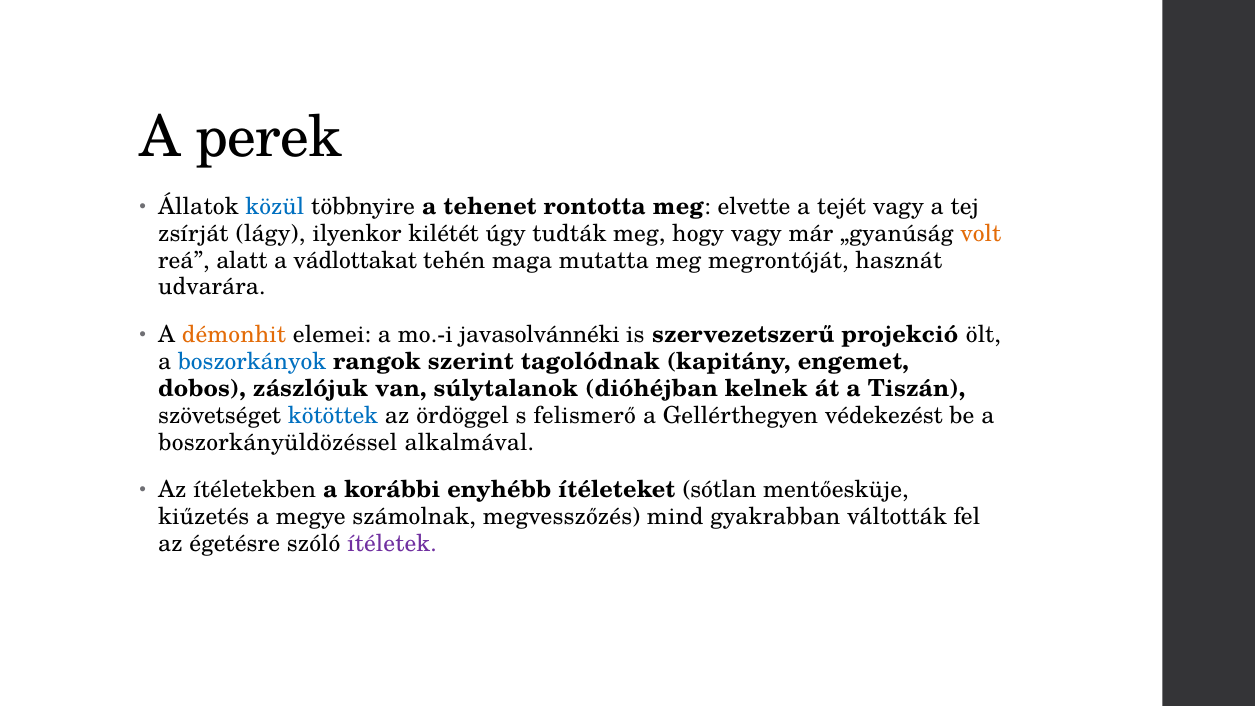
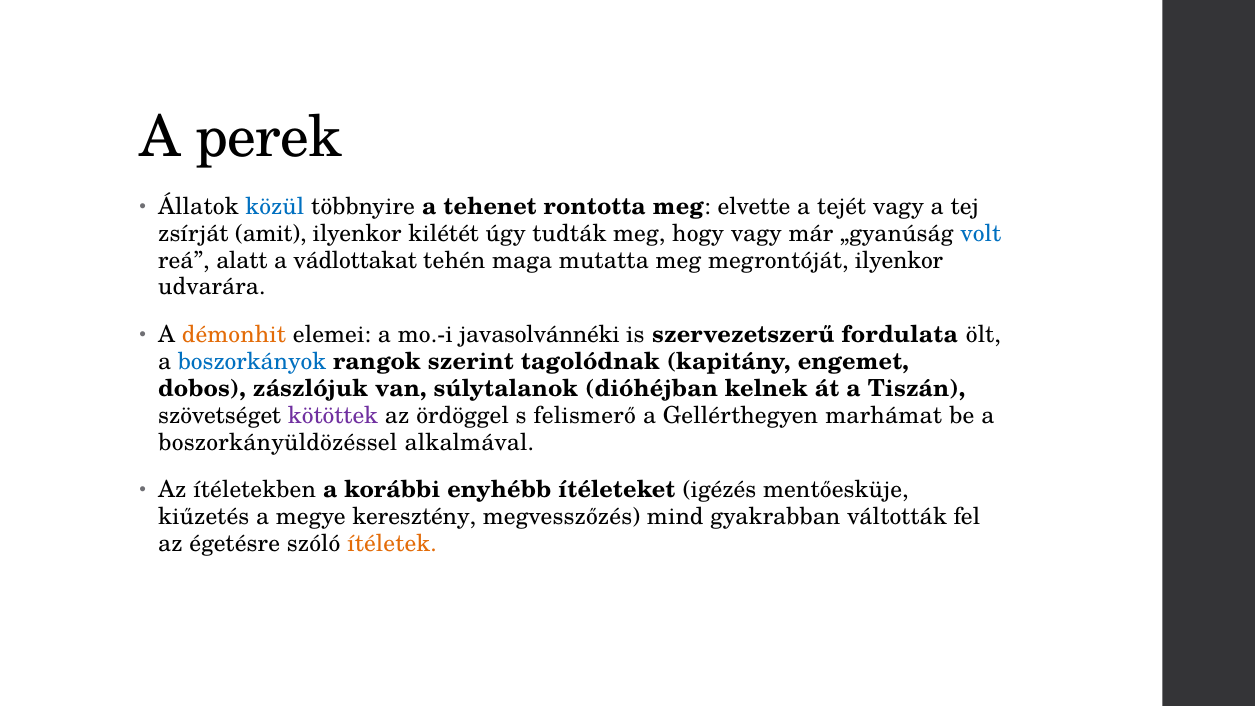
lágy: lágy -> amit
volt colour: orange -> blue
megrontóját hasznát: hasznát -> ilyenkor
projekció: projekció -> fordulata
kötöttek colour: blue -> purple
védekezést: védekezést -> marhámat
sótlan: sótlan -> igézés
számolnak: számolnak -> keresztény
ítéletek colour: purple -> orange
